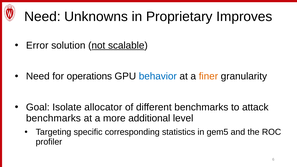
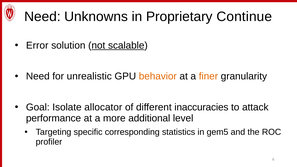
Improves: Improves -> Continue
operations: operations -> unrealistic
behavior colour: blue -> orange
different benchmarks: benchmarks -> inaccuracies
benchmarks at (53, 118): benchmarks -> performance
